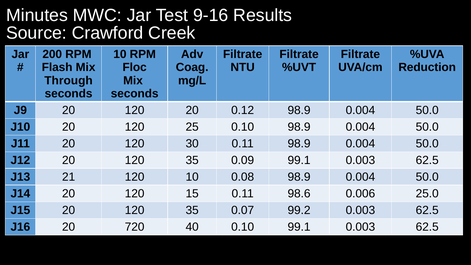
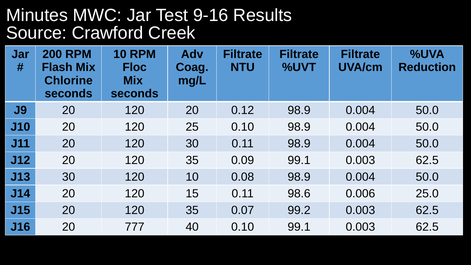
Through: Through -> Chlorine
J13 21: 21 -> 30
720: 720 -> 777
